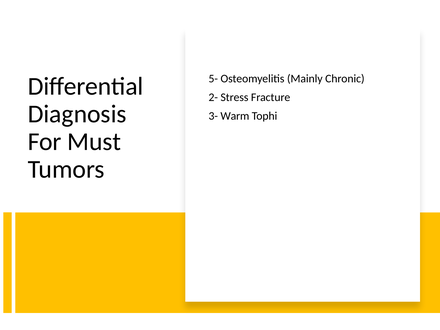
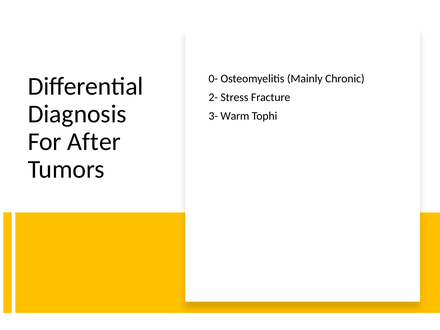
5-: 5- -> 0-
Must: Must -> After
